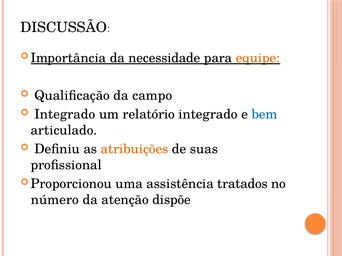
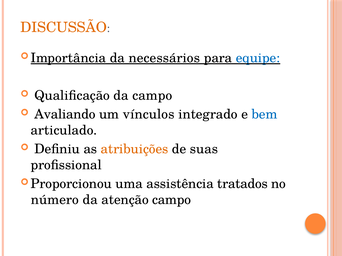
DISCUSSÃO colour: black -> orange
necessidade: necessidade -> necessários
equipe colour: orange -> blue
Integrado at (65, 115): Integrado -> Avaliando
relatório: relatório -> vínculos
atenção dispõe: dispõe -> campo
